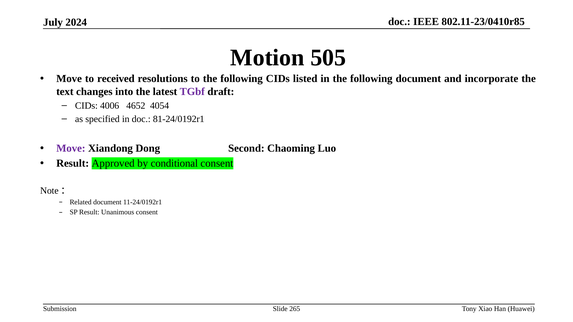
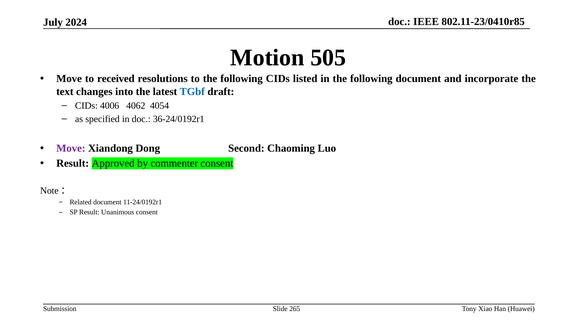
TGbf colour: purple -> blue
4652: 4652 -> 4062
81-24/0192r1: 81-24/0192r1 -> 36-24/0192r1
conditional: conditional -> commenter
